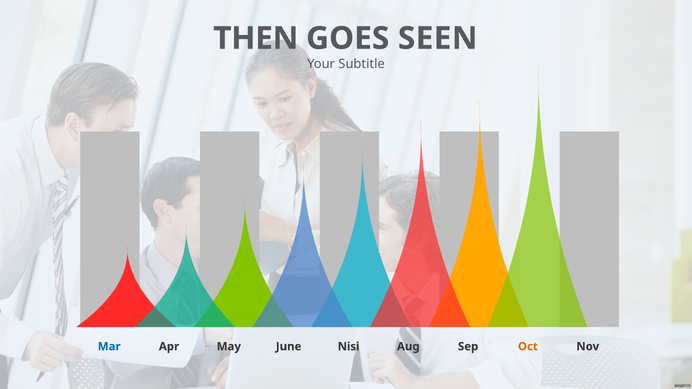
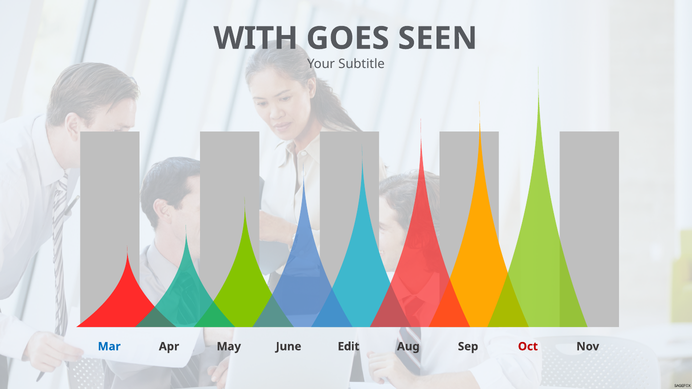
THEN: THEN -> WITH
Nisi: Nisi -> Edit
Oct colour: orange -> red
